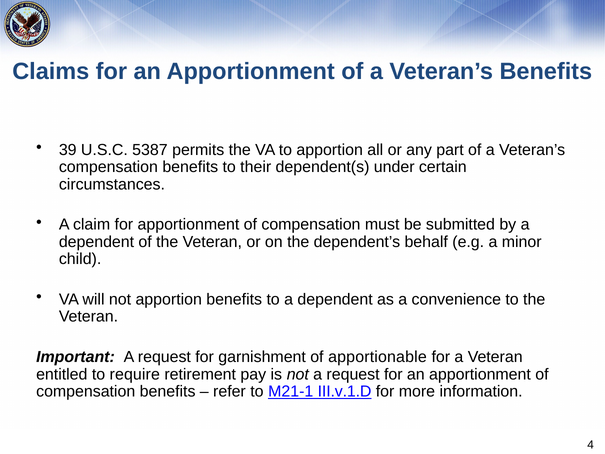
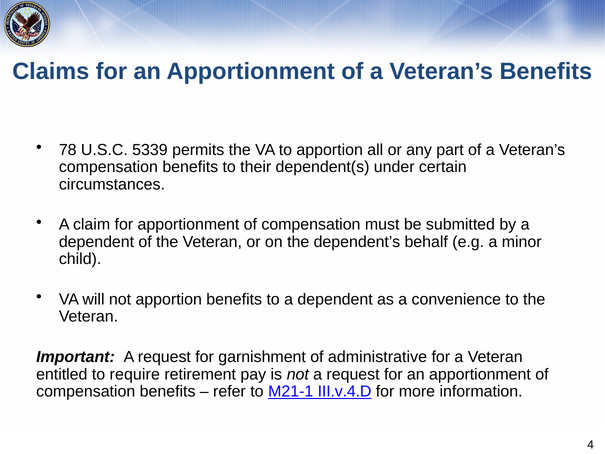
39: 39 -> 78
5387: 5387 -> 5339
apportionable: apportionable -> administrative
III.v.1.D: III.v.1.D -> III.v.4.D
